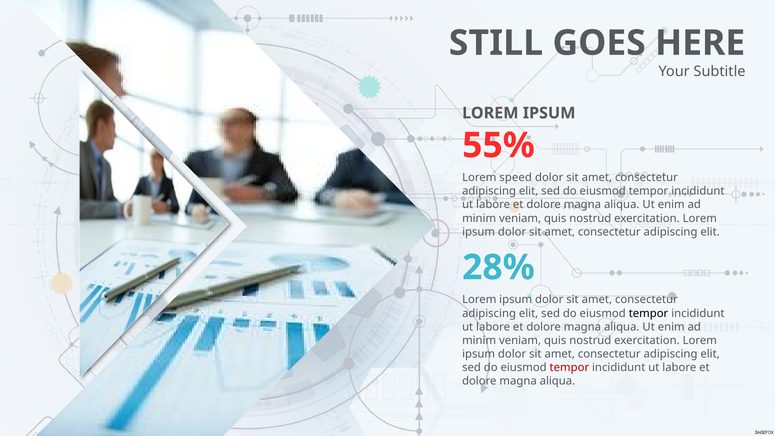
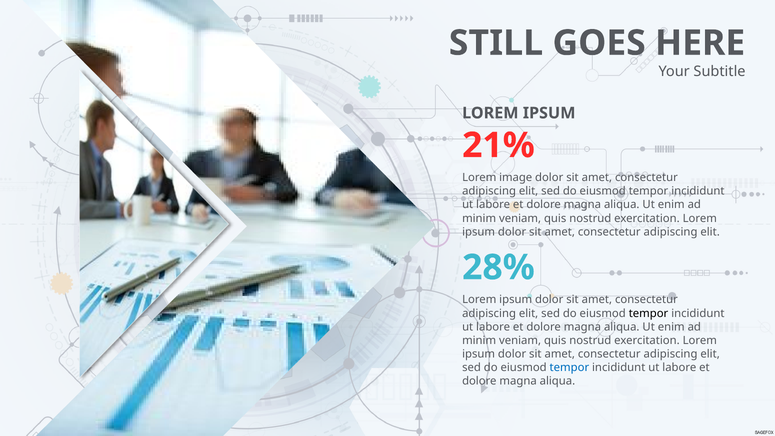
55%: 55% -> 21%
speed: speed -> image
tempor at (569, 368) colour: red -> blue
